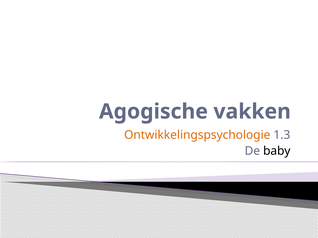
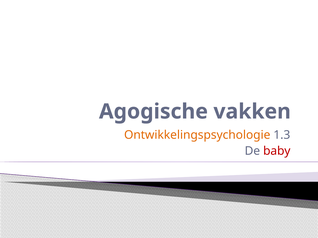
baby colour: black -> red
